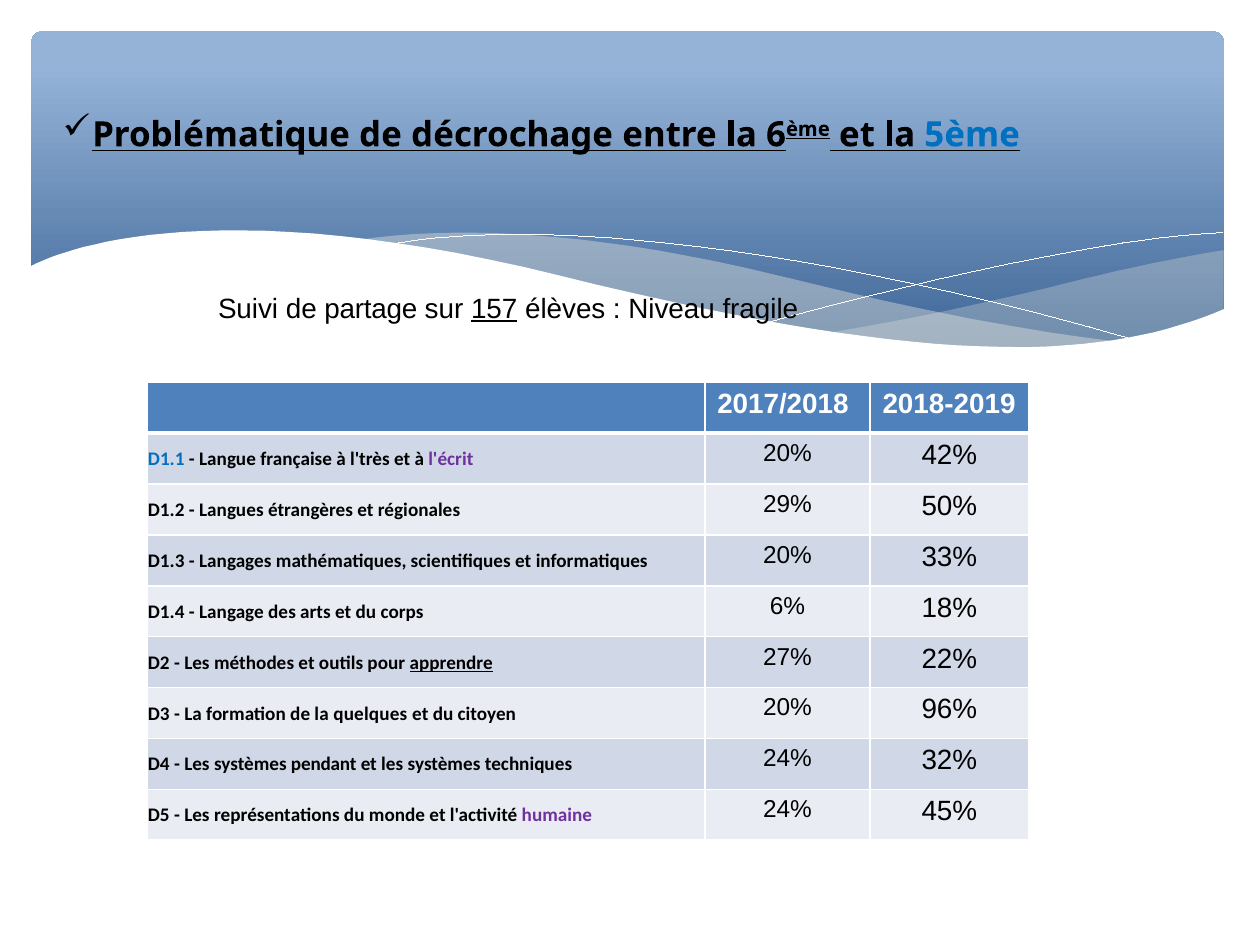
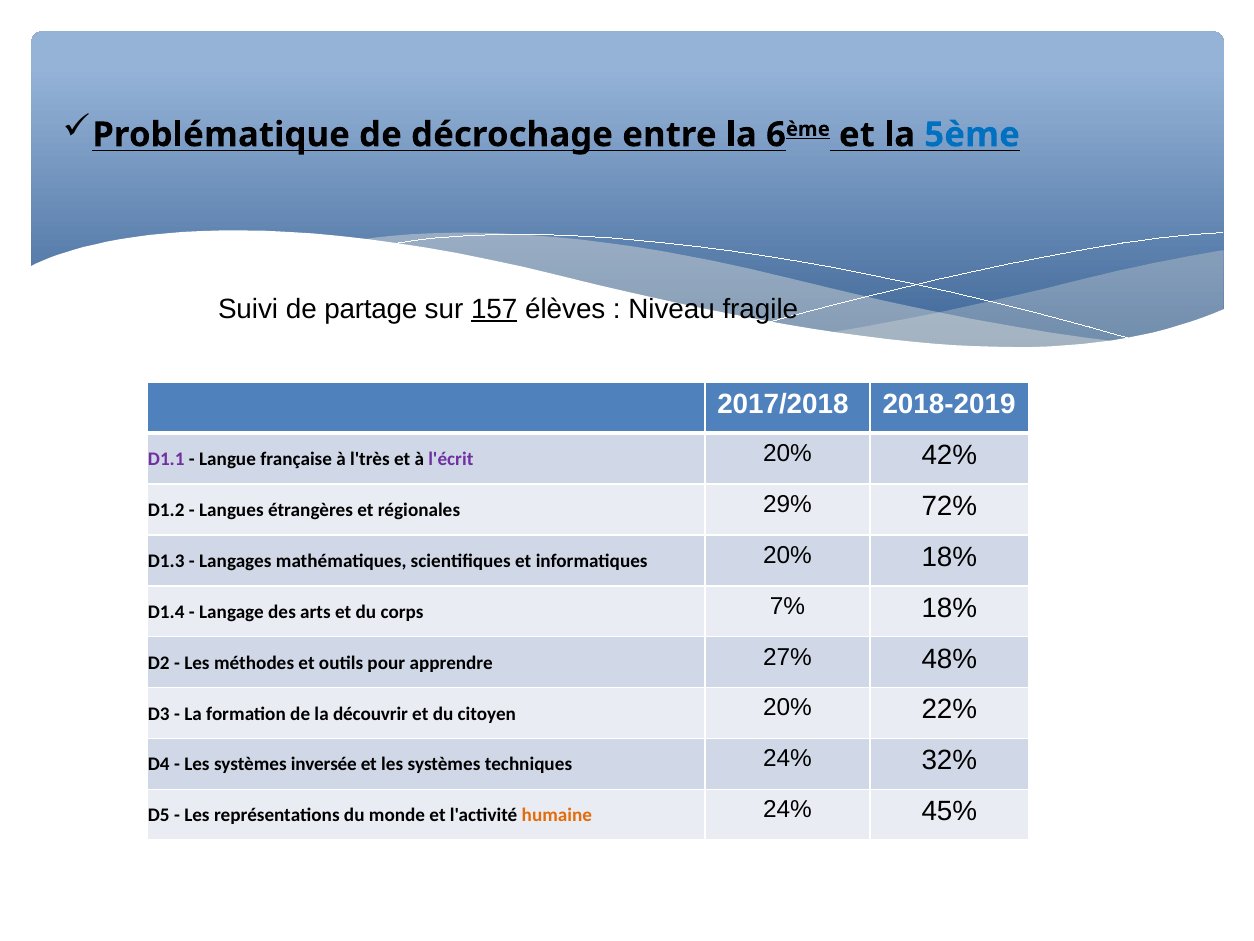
D1.1 colour: blue -> purple
50%: 50% -> 72%
20% 33%: 33% -> 18%
6%: 6% -> 7%
apprendre underline: present -> none
22%: 22% -> 48%
quelques: quelques -> découvrir
96%: 96% -> 22%
pendant: pendant -> inversée
humaine colour: purple -> orange
